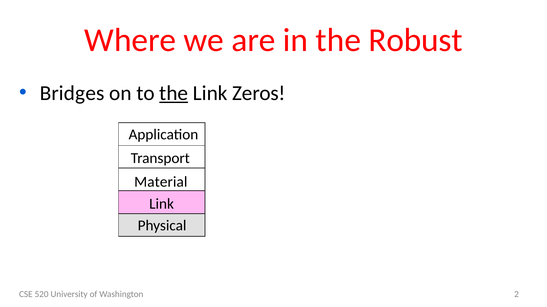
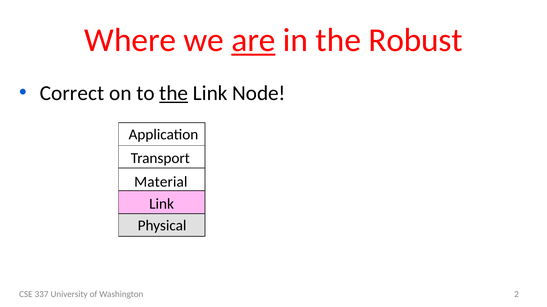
are underline: none -> present
Bridges: Bridges -> Correct
Zeros: Zeros -> Node
520: 520 -> 337
